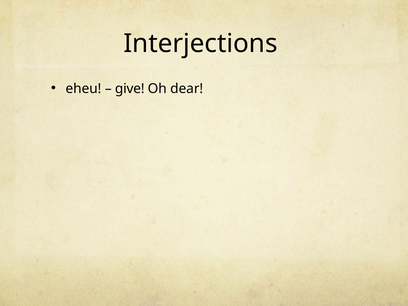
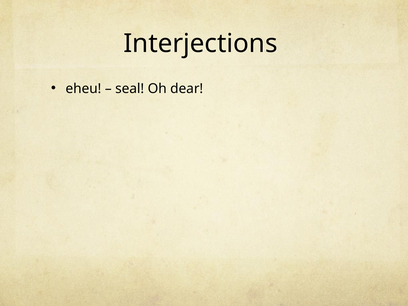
give: give -> seal
